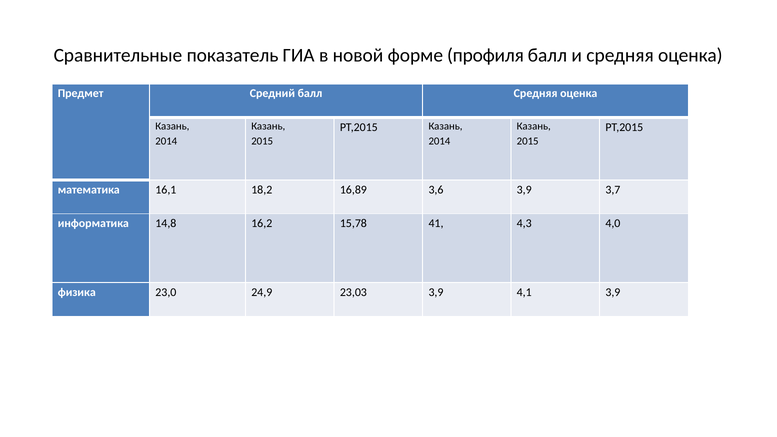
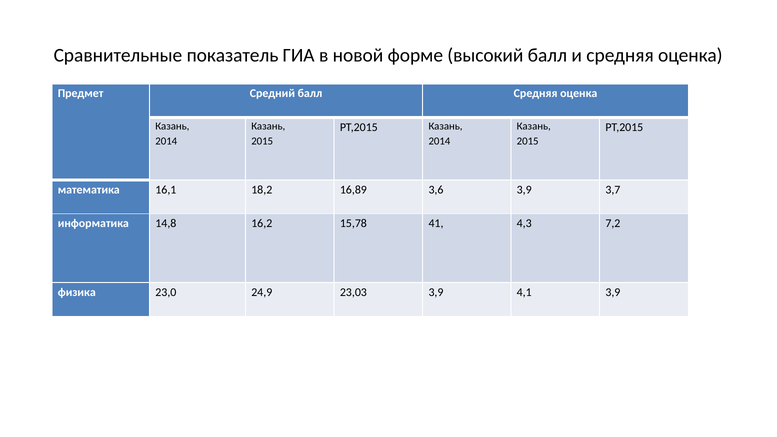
профиля: профиля -> высокий
4,0: 4,0 -> 7,2
